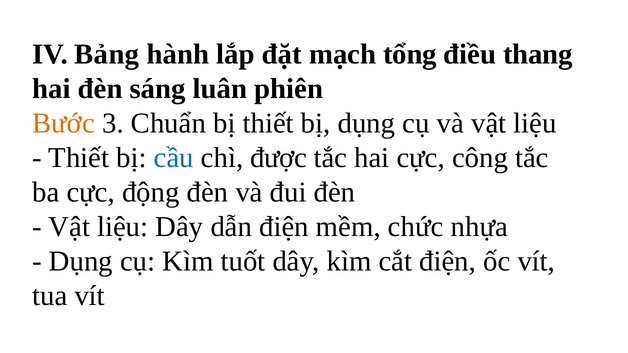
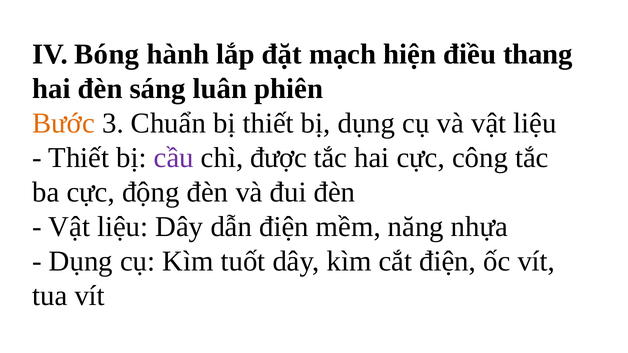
Bảng: Bảng -> Bóng
tổng: tổng -> hiện
cầu colour: blue -> purple
chức: chức -> năng
